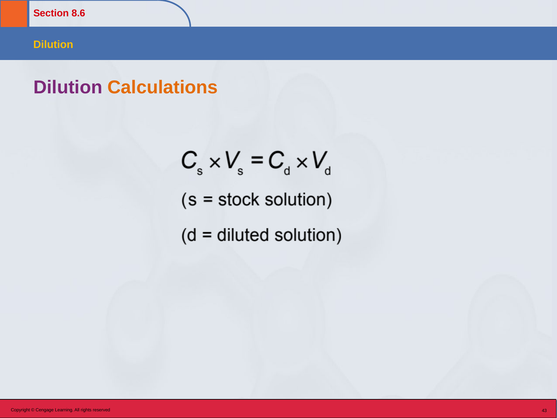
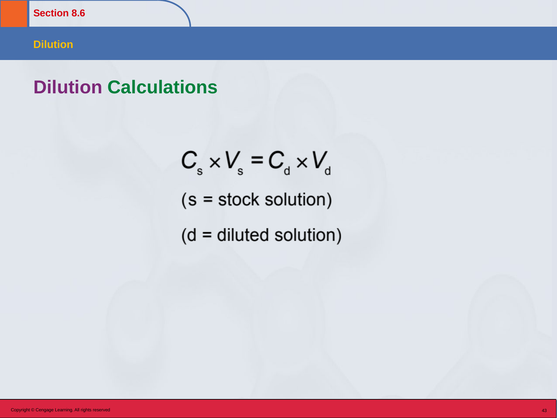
Calculations colour: orange -> green
